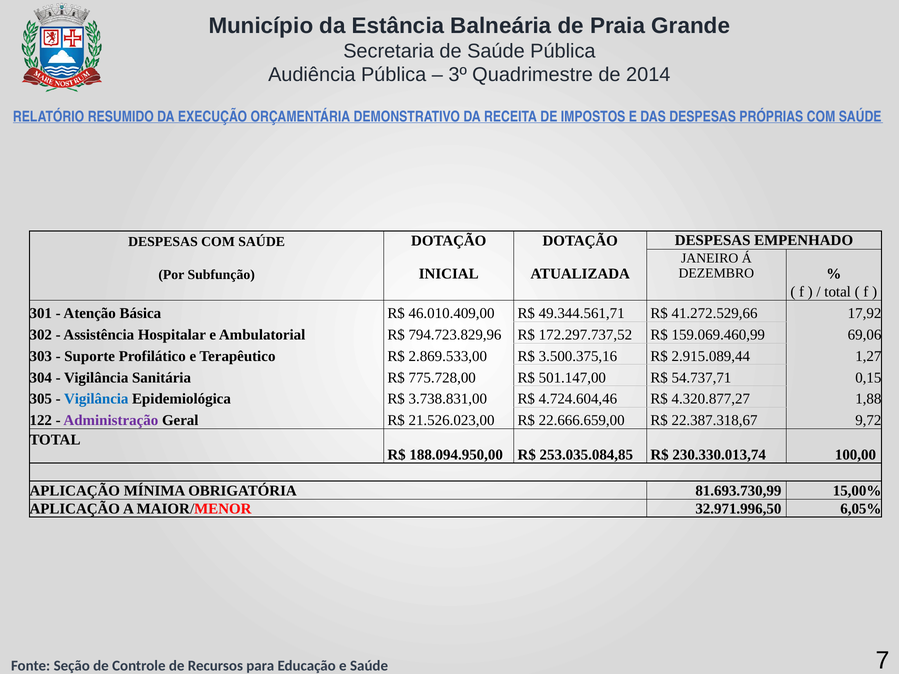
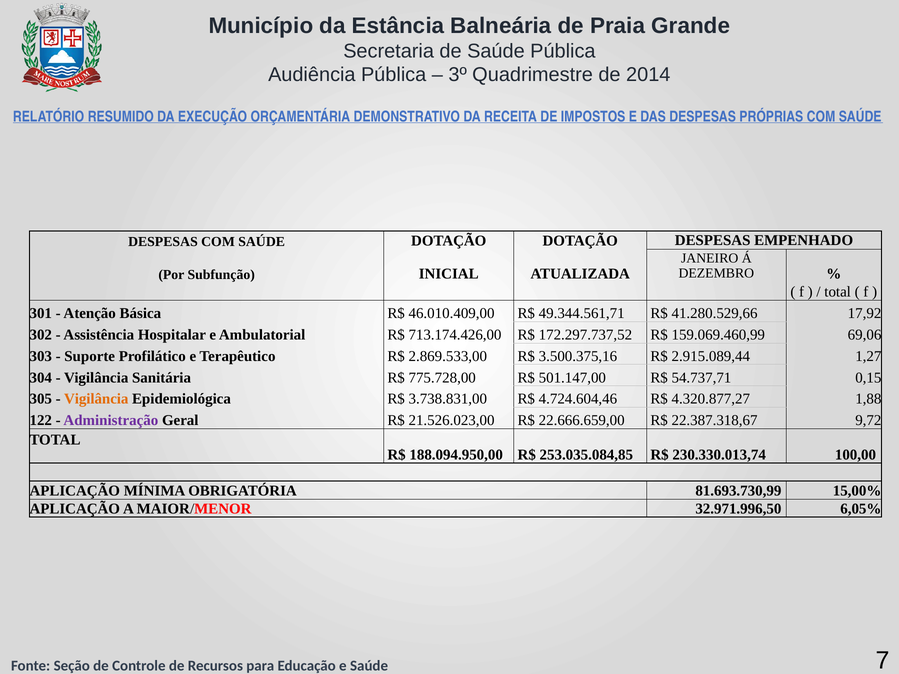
41.272.529,66: 41.272.529,66 -> 41.280.529,66
794.723.829,96: 794.723.829,96 -> 713.174.426,00
Vigilância at (96, 399) colour: blue -> orange
